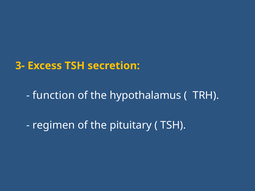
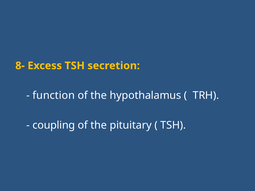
3-: 3- -> 8-
regimen: regimen -> coupling
